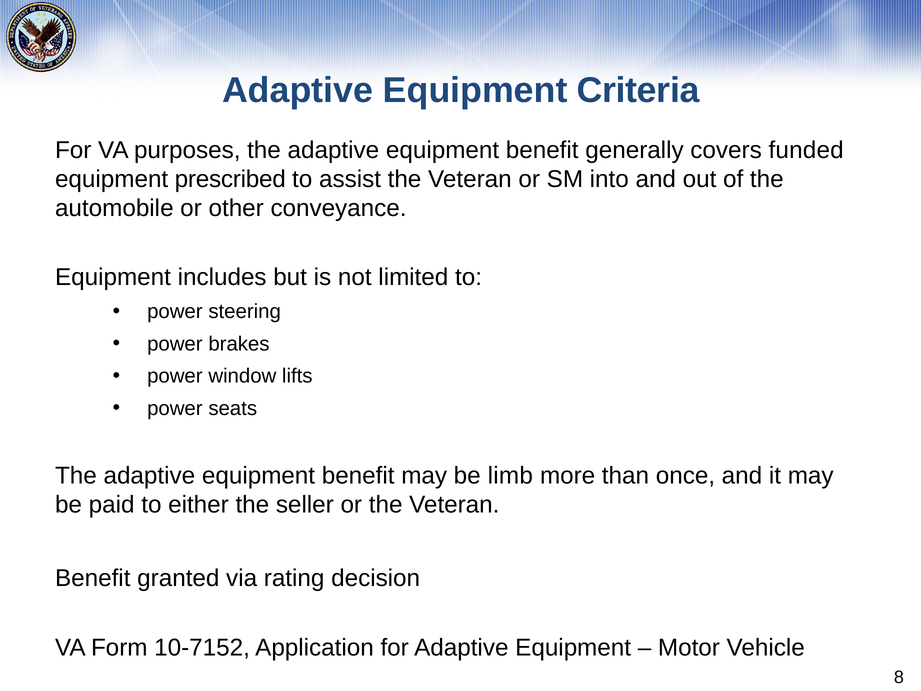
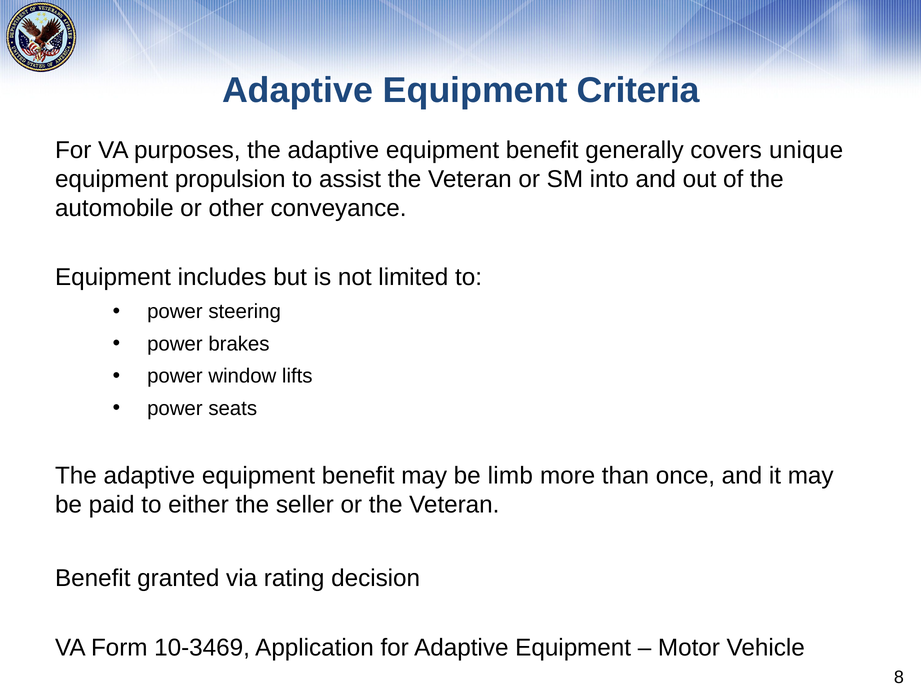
funded: funded -> unique
prescribed: prescribed -> propulsion
10-7152: 10-7152 -> 10-3469
